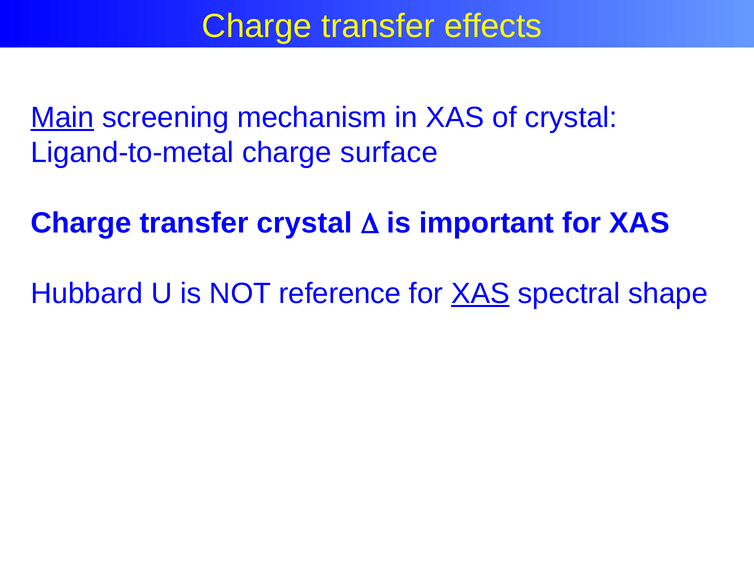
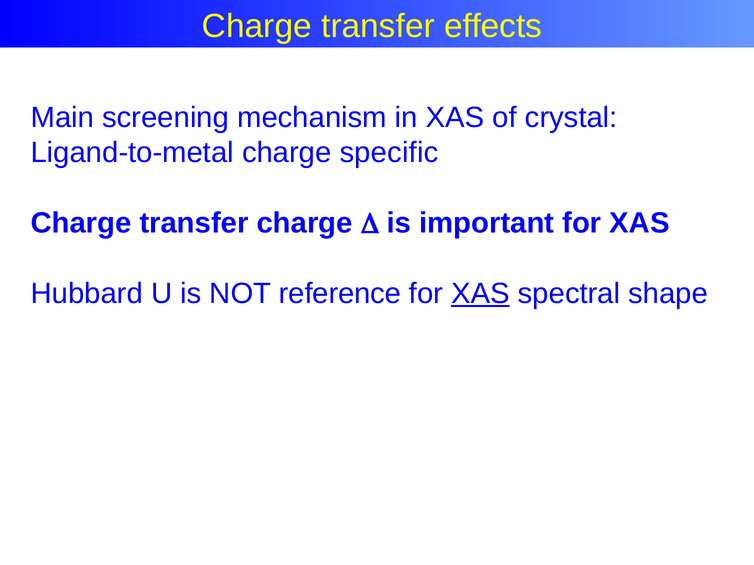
Main underline: present -> none
surface: surface -> specific
transfer crystal: crystal -> charge
